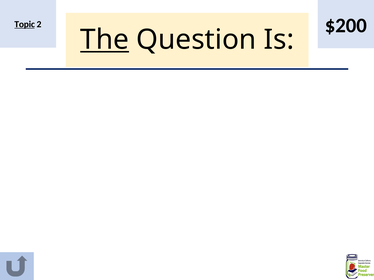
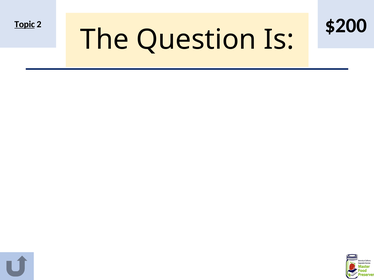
The underline: present -> none
